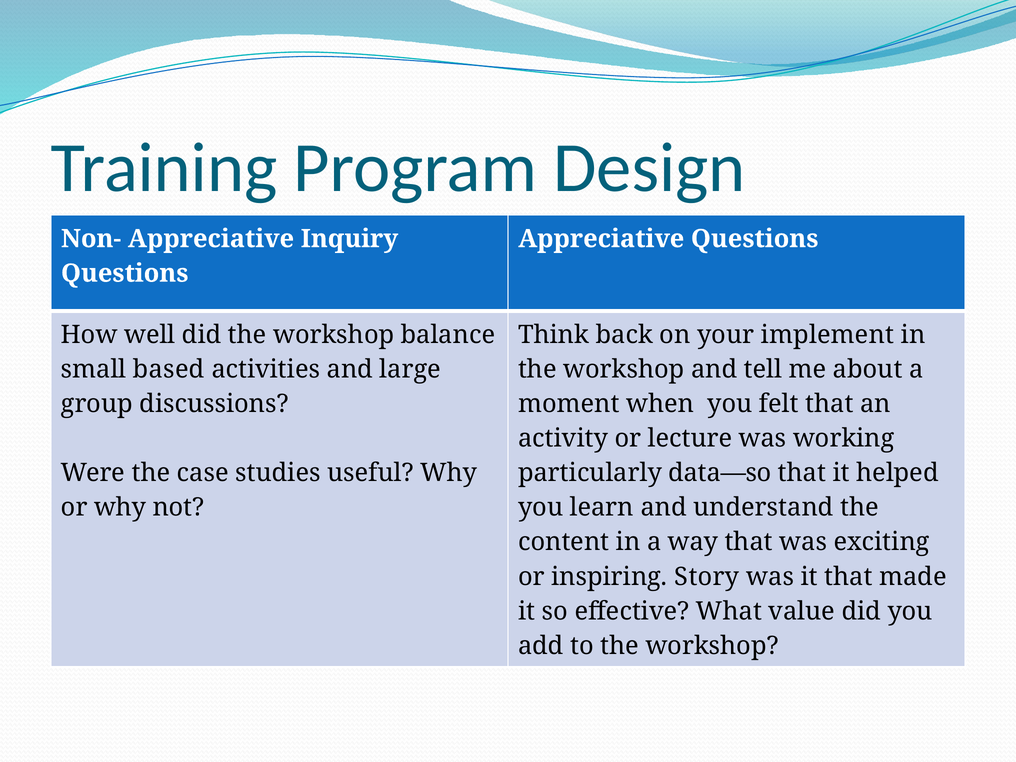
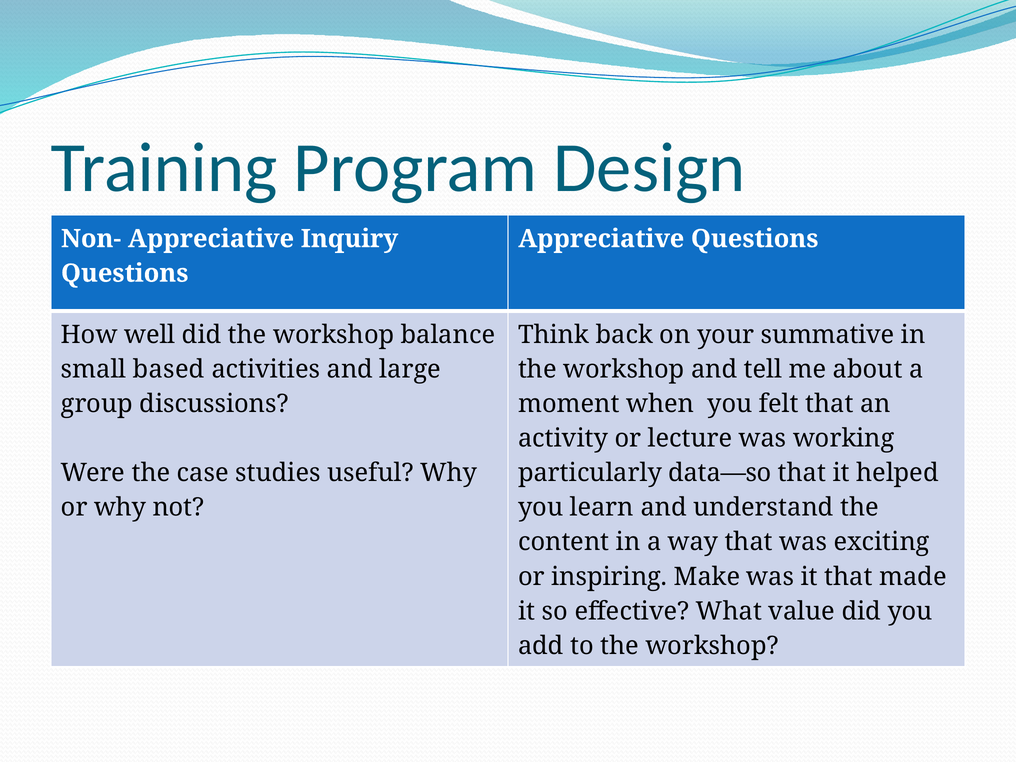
implement: implement -> summative
Story: Story -> Make
